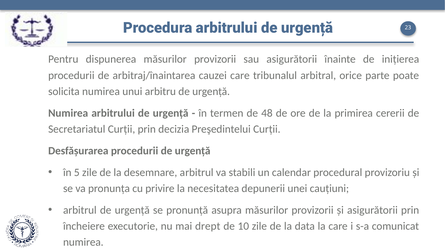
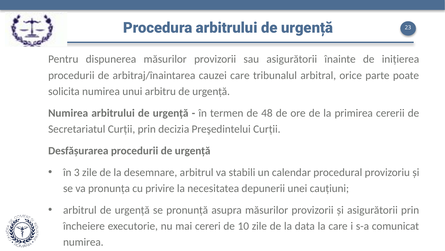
5: 5 -> 3
drept: drept -> cereri
